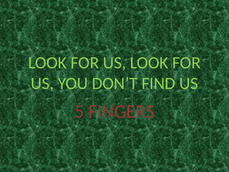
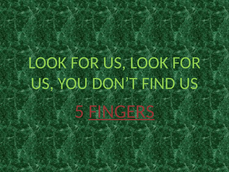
FINGERS underline: none -> present
